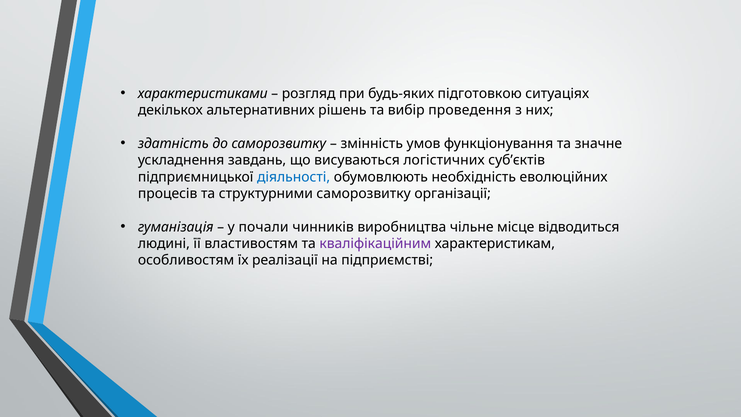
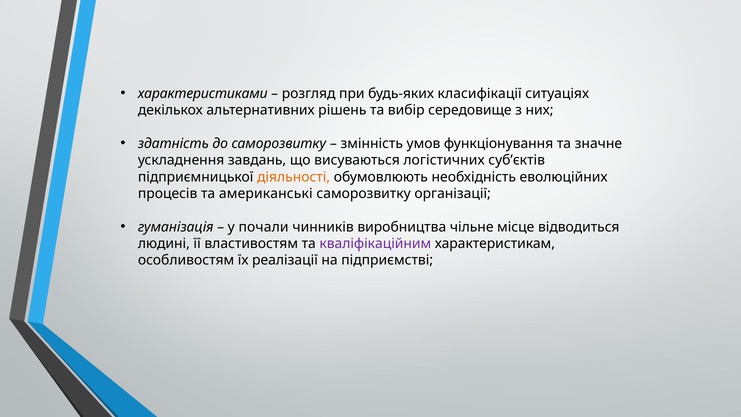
підготовкою: підготовкою -> класифікації
проведення: проведення -> середовище
діяльності colour: blue -> orange
структурними: структурними -> американські
